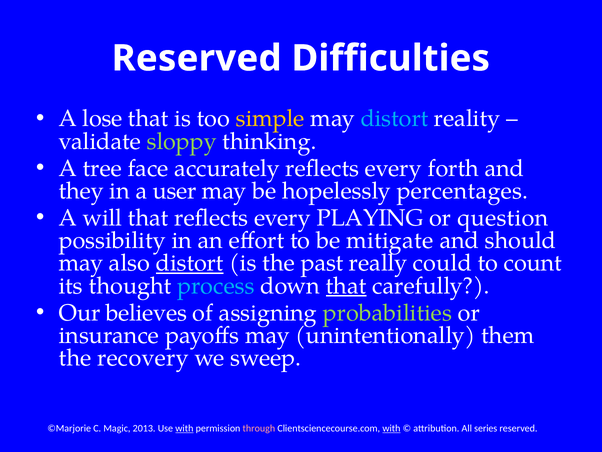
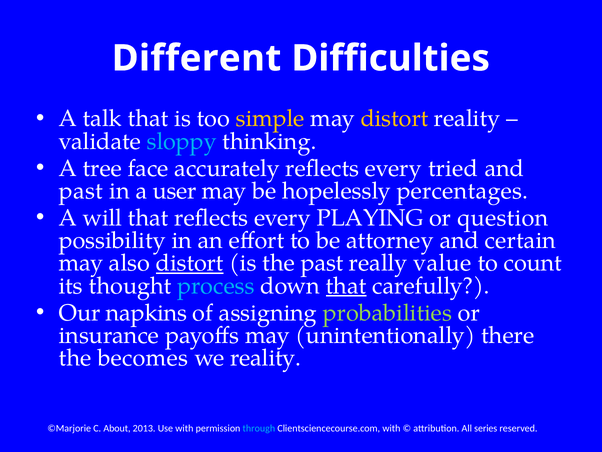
Reserved at (197, 58): Reserved -> Different
lose: lose -> talk
distort at (394, 119) colour: light blue -> yellow
sloppy colour: light green -> light blue
forth: forth -> tried
they at (81, 191): they -> past
mitigate: mitigate -> attorney
should: should -> certain
could: could -> value
believes: believes -> napkins
them: them -> there
recovery: recovery -> becomes
we sweep: sweep -> reality
Magic: Magic -> About
with at (184, 428) underline: present -> none
through colour: pink -> light blue
with at (391, 428) underline: present -> none
